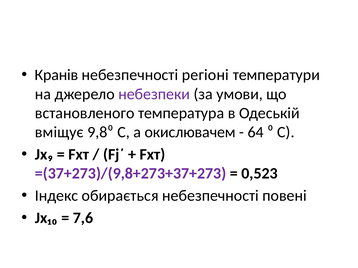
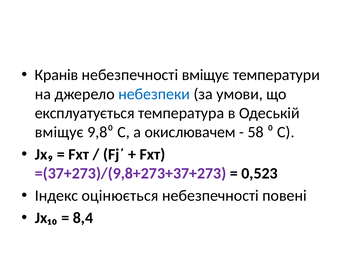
небезпечності регіоні: регіоні -> вміщує
небезпеки colour: purple -> blue
встановленого: встановленого -> експлуатується
64: 64 -> 58
обирається: обирається -> оцінюється
7,6: 7,6 -> 8,4
